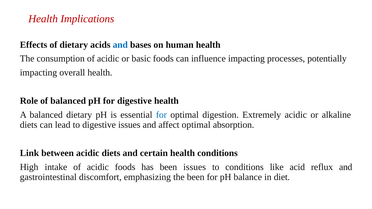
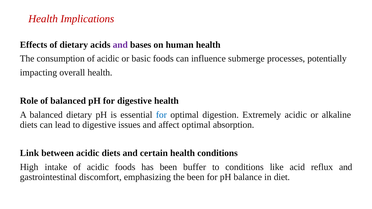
and at (120, 45) colour: blue -> purple
influence impacting: impacting -> submerge
been issues: issues -> buffer
